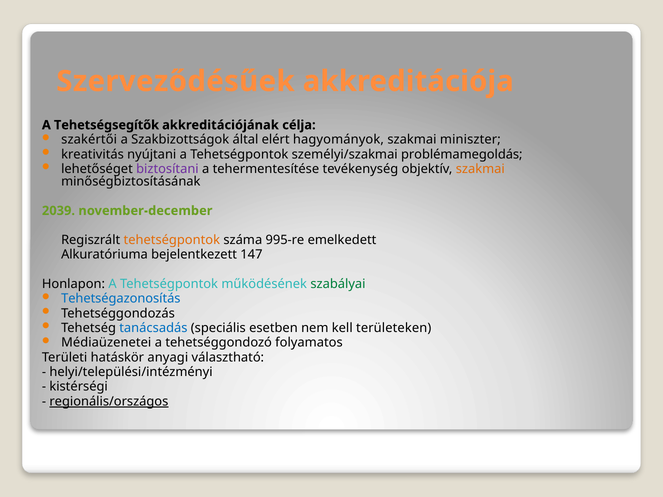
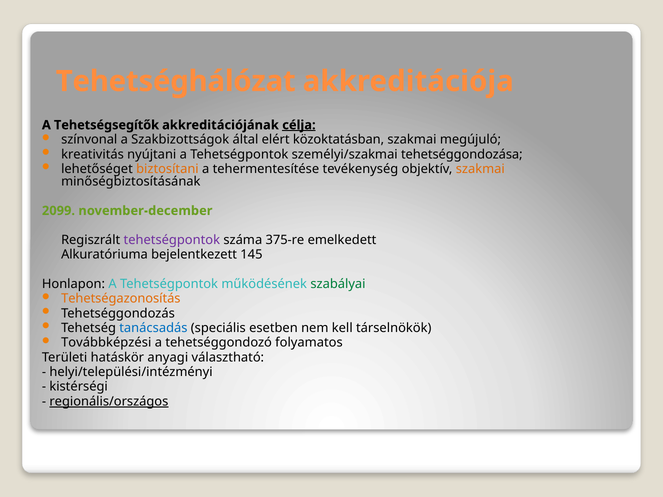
Szerveződésűek: Szerveződésűek -> Tehetséghálózat
célja underline: none -> present
szakértői: szakértői -> színvonal
hagyományok: hagyományok -> közoktatásban
miniszter: miniszter -> megújuló
problémamegoldás: problémamegoldás -> tehetséggondozása
biztosítani colour: purple -> orange
2039: 2039 -> 2099
tehetségpontok at (172, 240) colour: orange -> purple
995-re: 995-re -> 375-re
147: 147 -> 145
Tehetségazonosítás colour: blue -> orange
területeken: területeken -> társelnökök
Médiaüzenetei: Médiaüzenetei -> Továbbképzési
